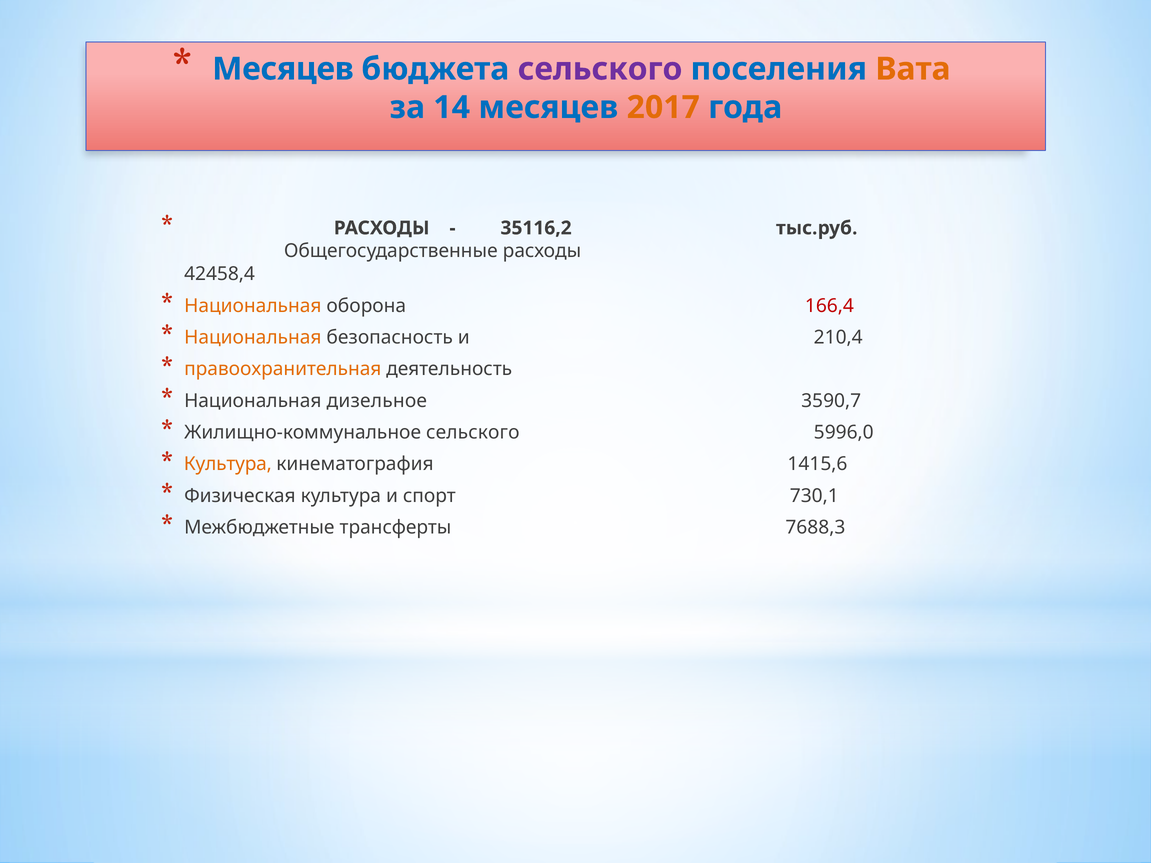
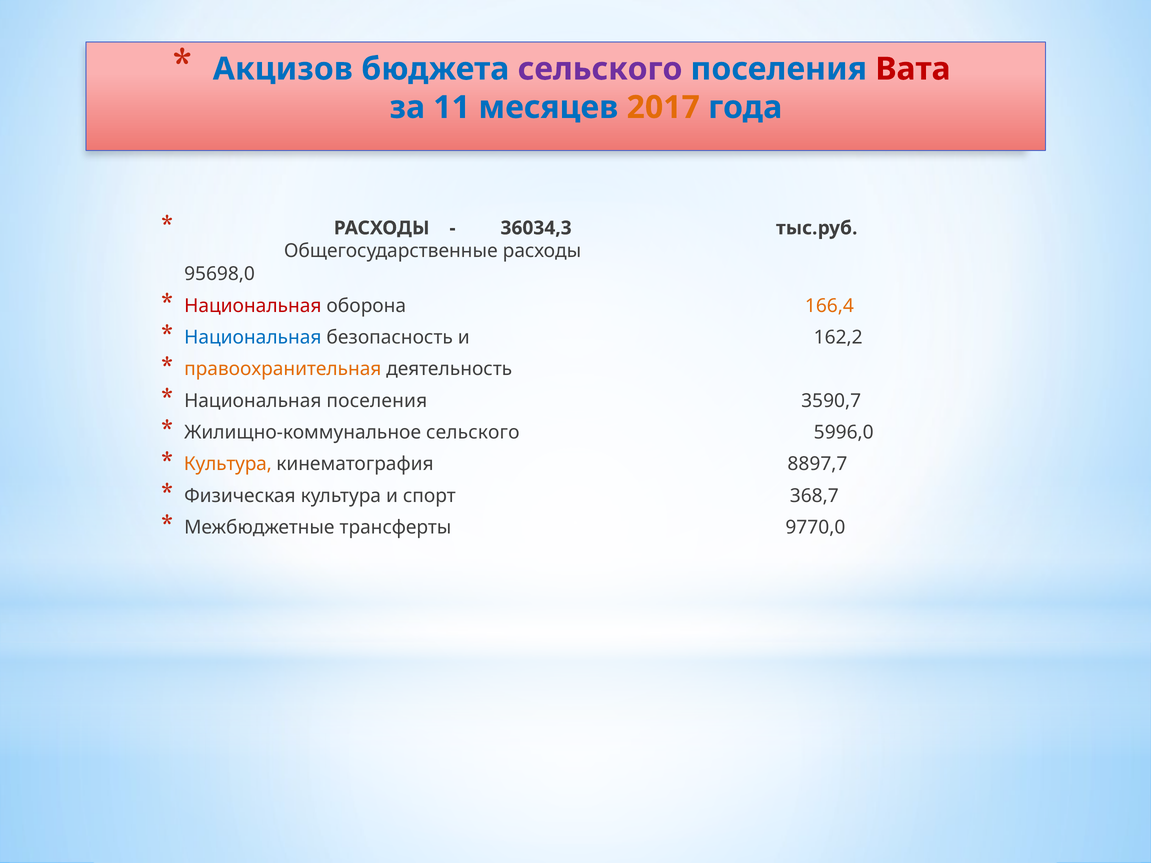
Месяцев at (283, 69): Месяцев -> Акцизов
Вата colour: orange -> red
14: 14 -> 11
35116,2: 35116,2 -> 36034,3
42458,4: 42458,4 -> 95698,0
Национальная at (253, 306) colour: orange -> red
166,4 colour: red -> orange
Национальная at (253, 337) colour: orange -> blue
210,4: 210,4 -> 162,2
Национальная дизельное: дизельное -> поселения
1415,6: 1415,6 -> 8897,7
730,1: 730,1 -> 368,7
7688,3: 7688,3 -> 9770,0
